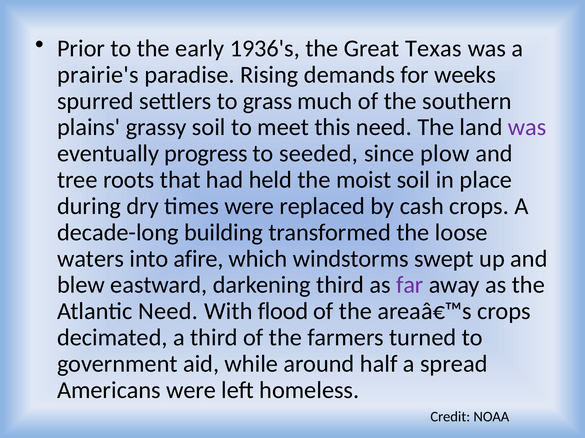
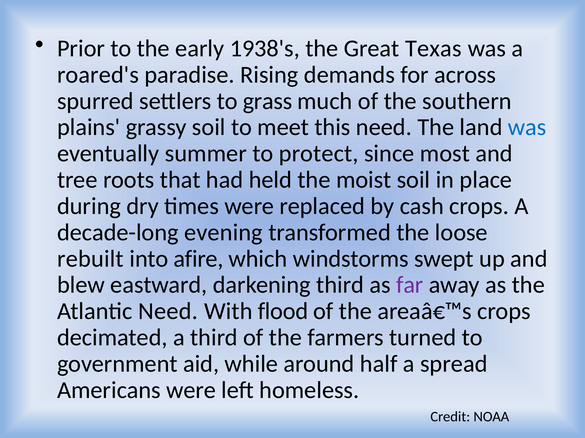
1936's: 1936's -> 1938's
prairie's: prairie's -> roared's
weeks: weeks -> across
was at (527, 127) colour: purple -> blue
progress: progress -> summer
seeded: seeded -> protect
plow: plow -> most
building: building -> evening
waters: waters -> rebuilt
